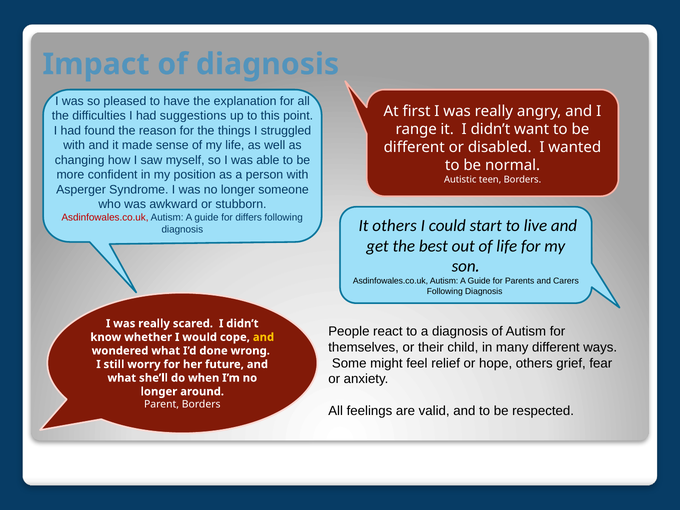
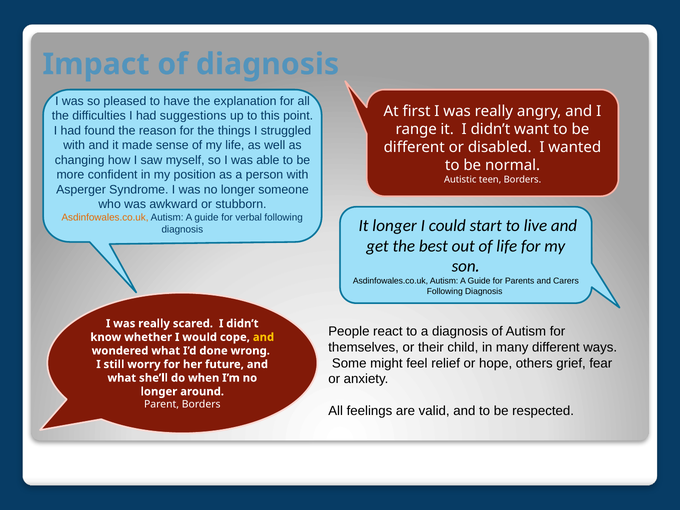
Asdinfowales.co.uk at (105, 218) colour: red -> orange
differs: differs -> verbal
It others: others -> longer
